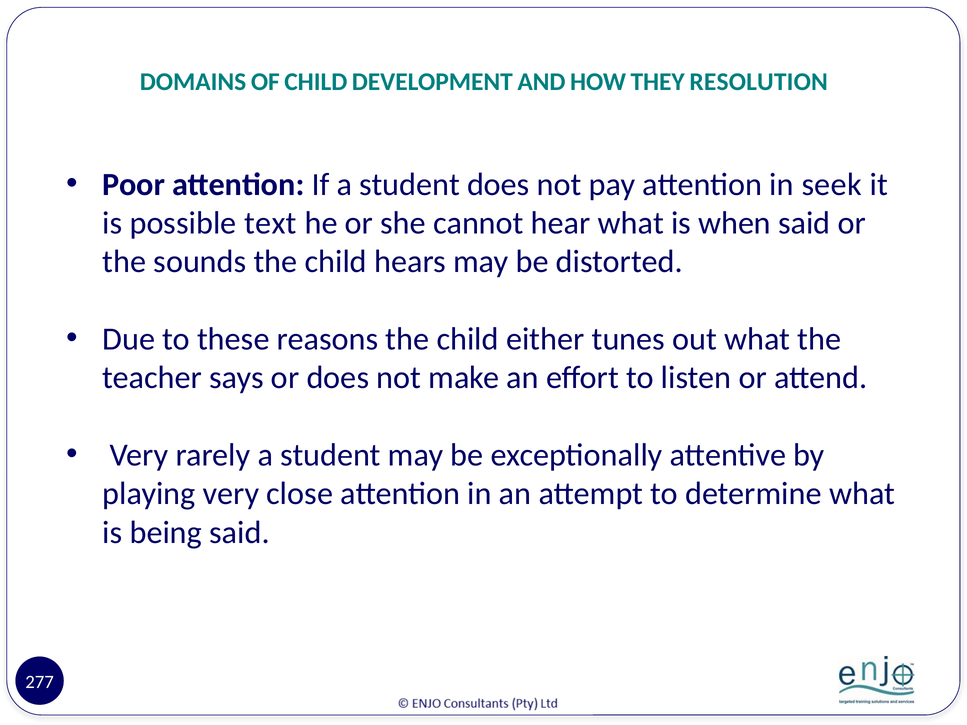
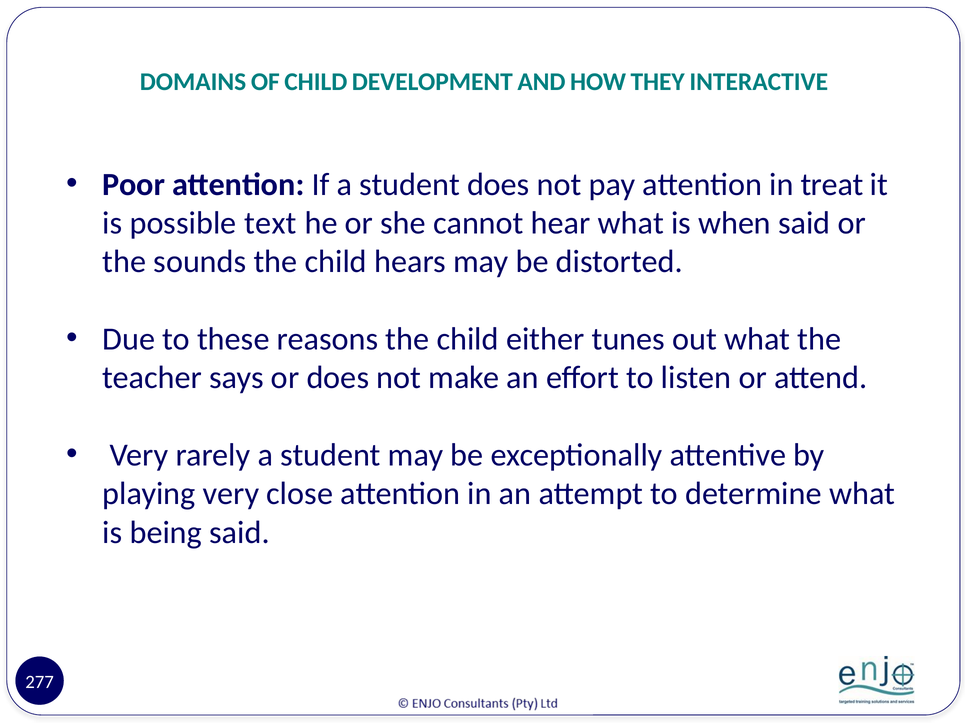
RESOLUTION: RESOLUTION -> INTERACTIVE
seek: seek -> treat
